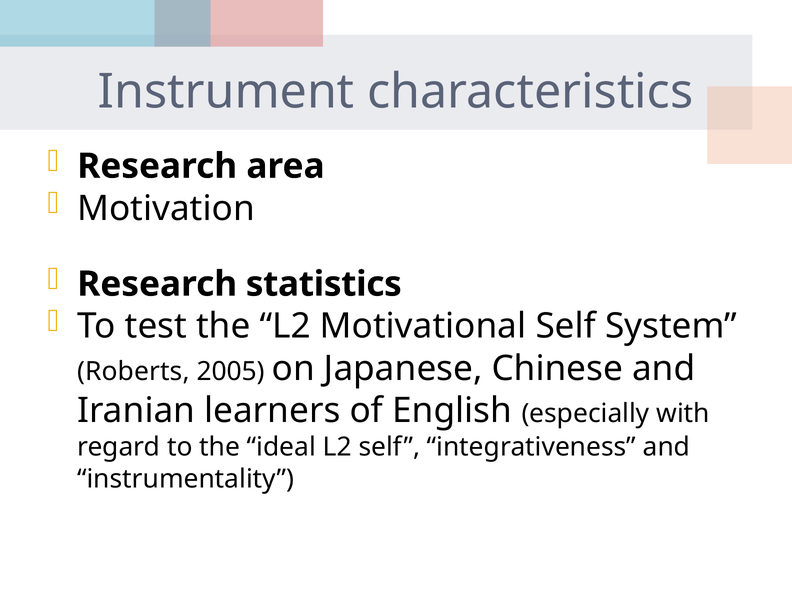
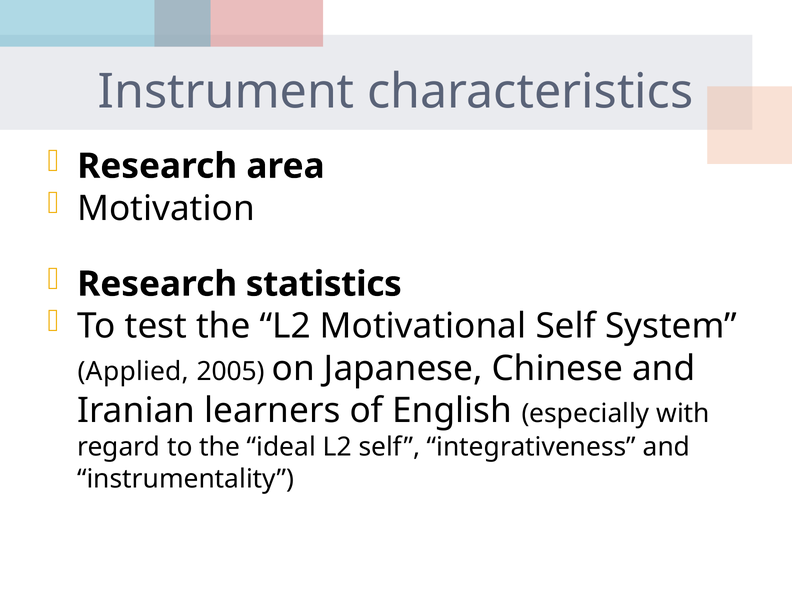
Roberts: Roberts -> Applied
